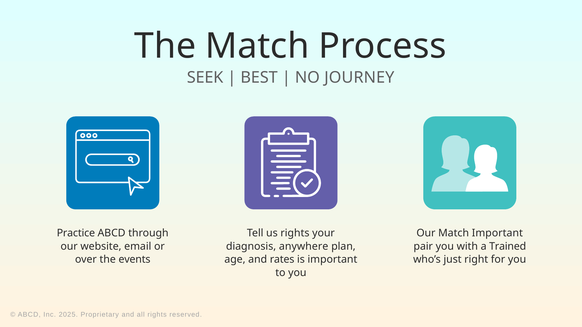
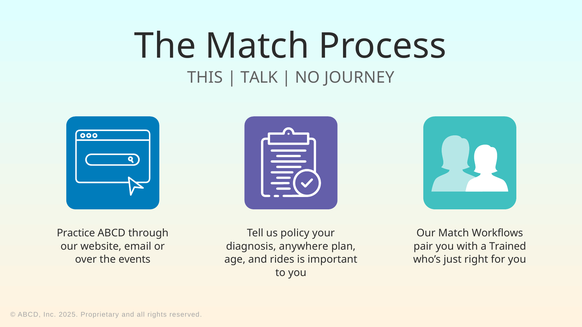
SEEK: SEEK -> THIS
BEST: BEST -> TALK
us rights: rights -> policy
Match Important: Important -> Workflows
rates: rates -> rides
